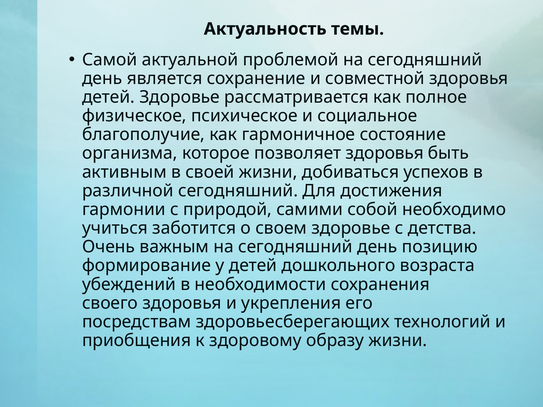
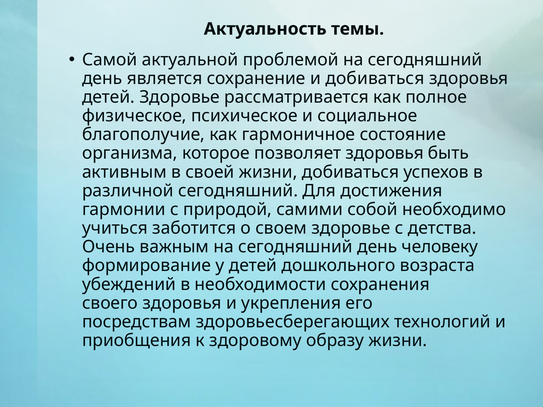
и совместной: совместной -> добиваться
позицию: позицию -> человеку
